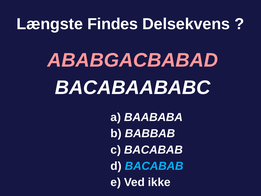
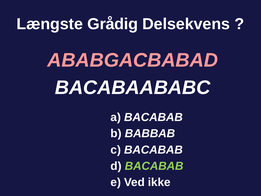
Findes: Findes -> Grådig
BAABABA at (153, 117): BAABABA -> BACABAB
BACABAB at (154, 166) colour: light blue -> light green
